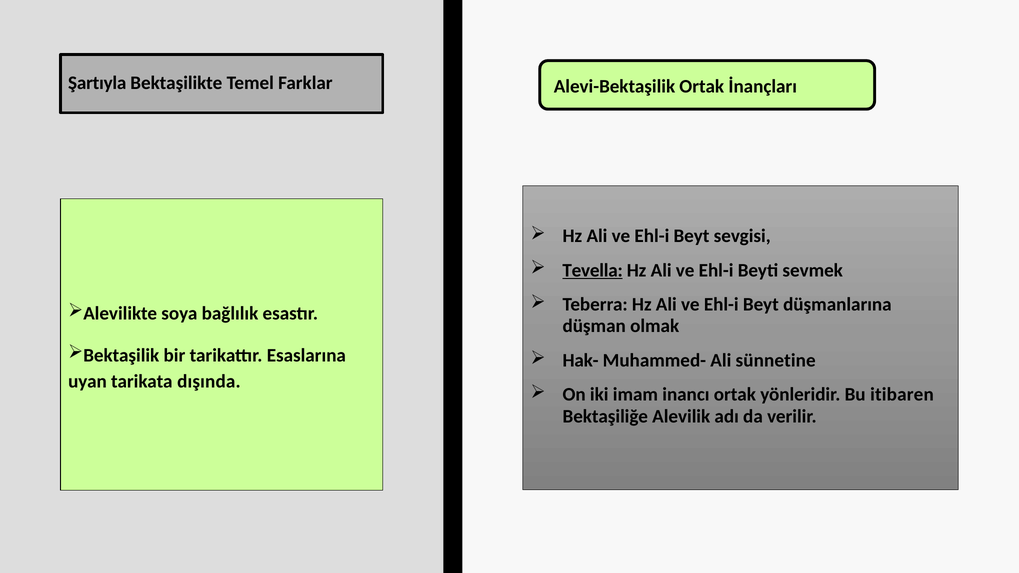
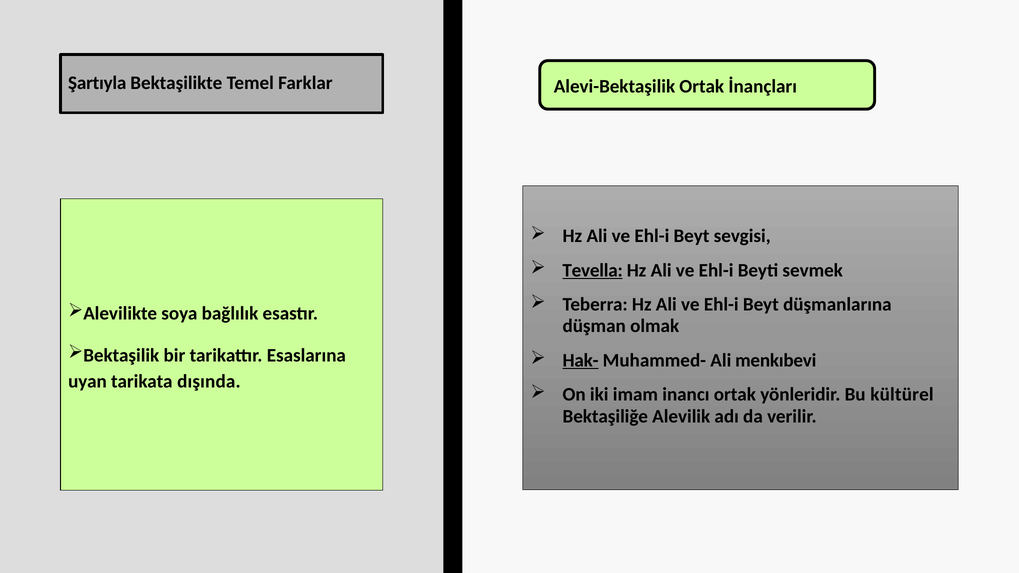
Hak- underline: none -> present
sünnetine: sünnetine -> menkıbevi
itibaren: itibaren -> kültürel
